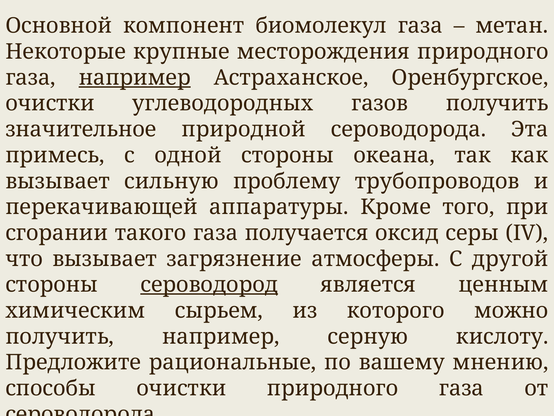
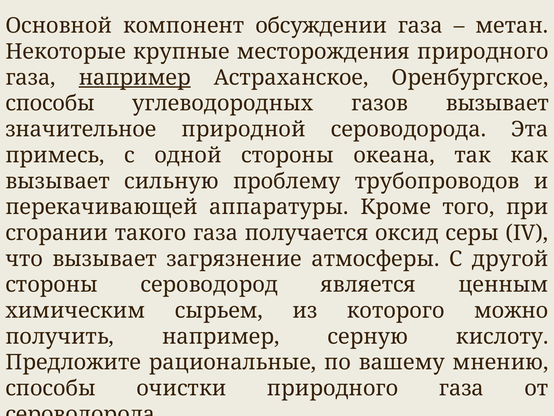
биомолекул: биомолекул -> обсуждении
очистки at (50, 103): очистки -> способы
газов получить: получить -> вызывает
сероводород underline: present -> none
